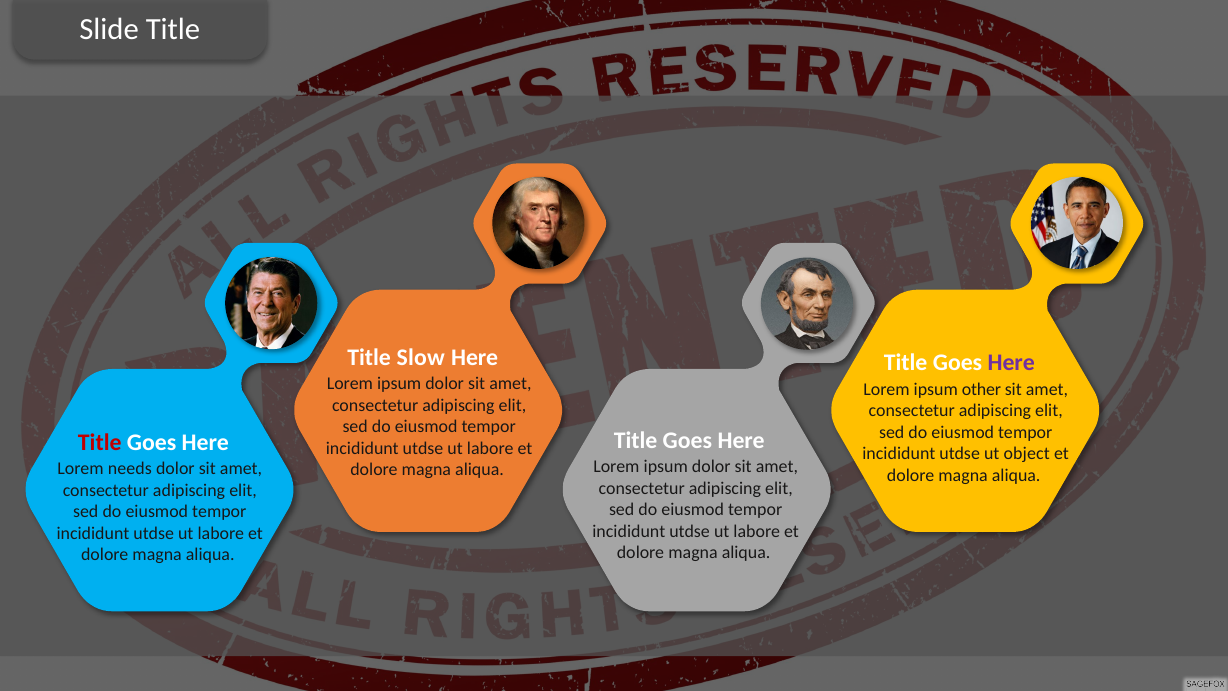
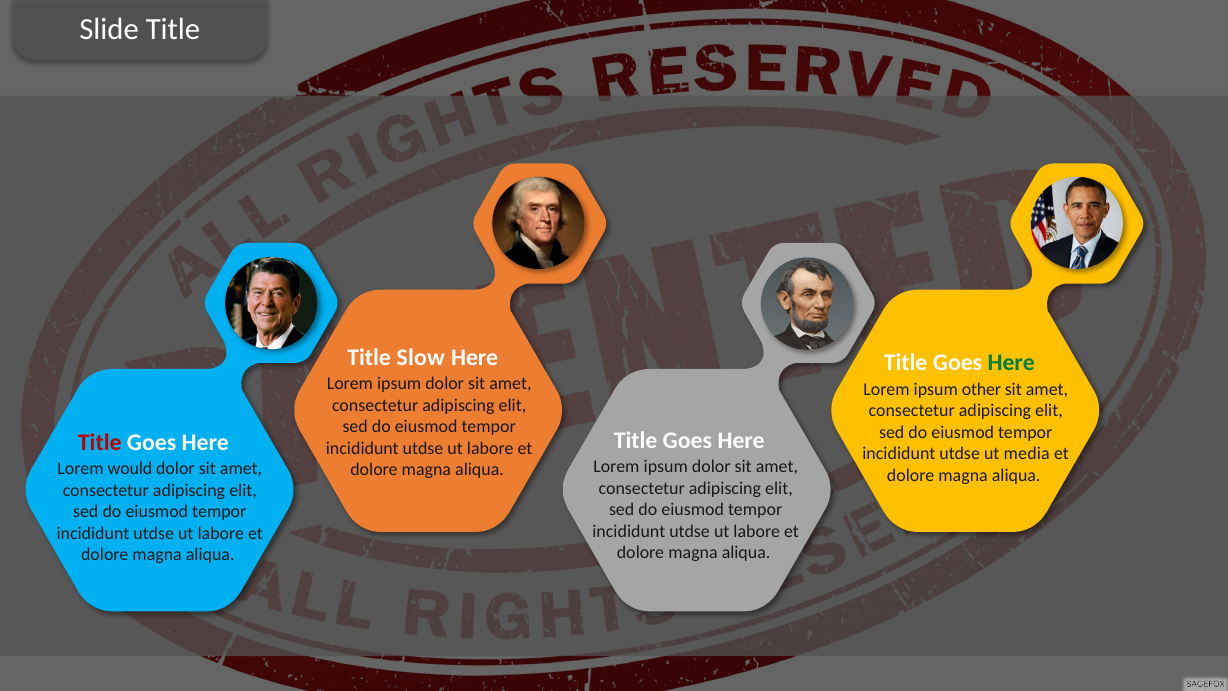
Here at (1011, 362) colour: purple -> green
object: object -> media
needs: needs -> would
